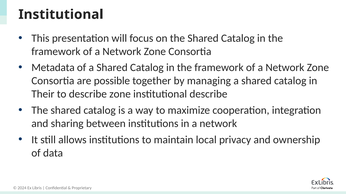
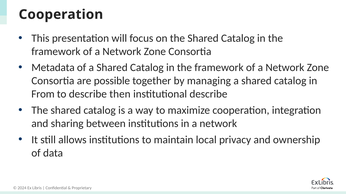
Institutional at (61, 14): Institutional -> Cooperation
Their: Their -> From
describe zone: zone -> then
